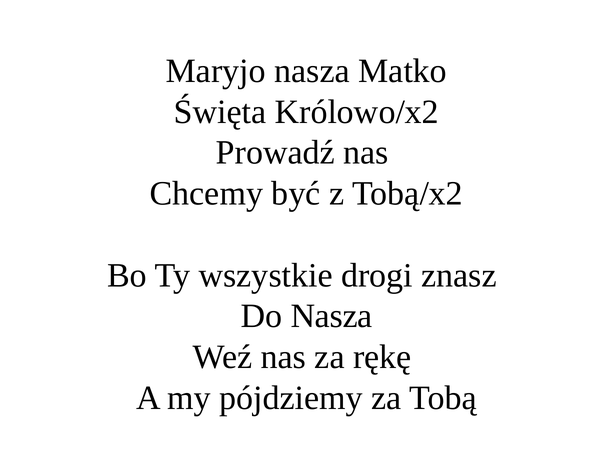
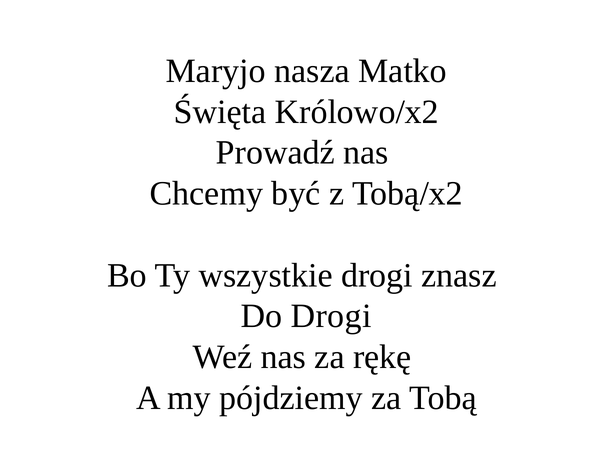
Do Nasza: Nasza -> Drogi
